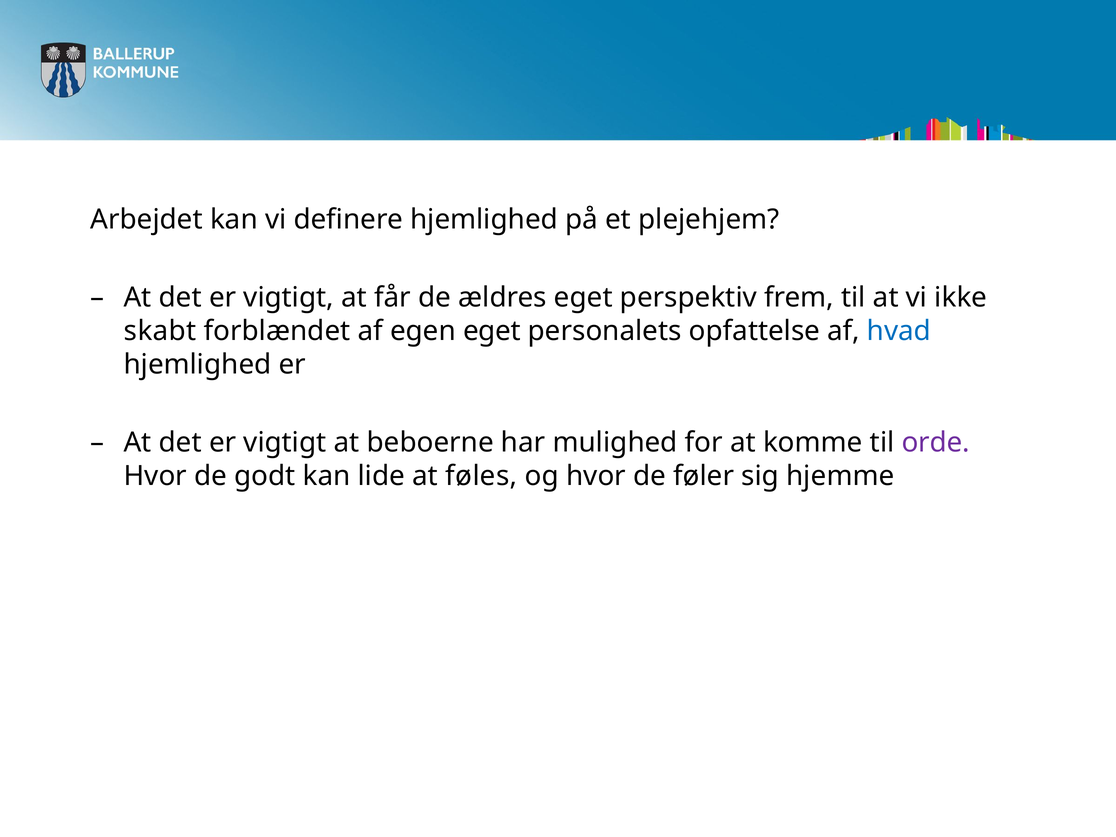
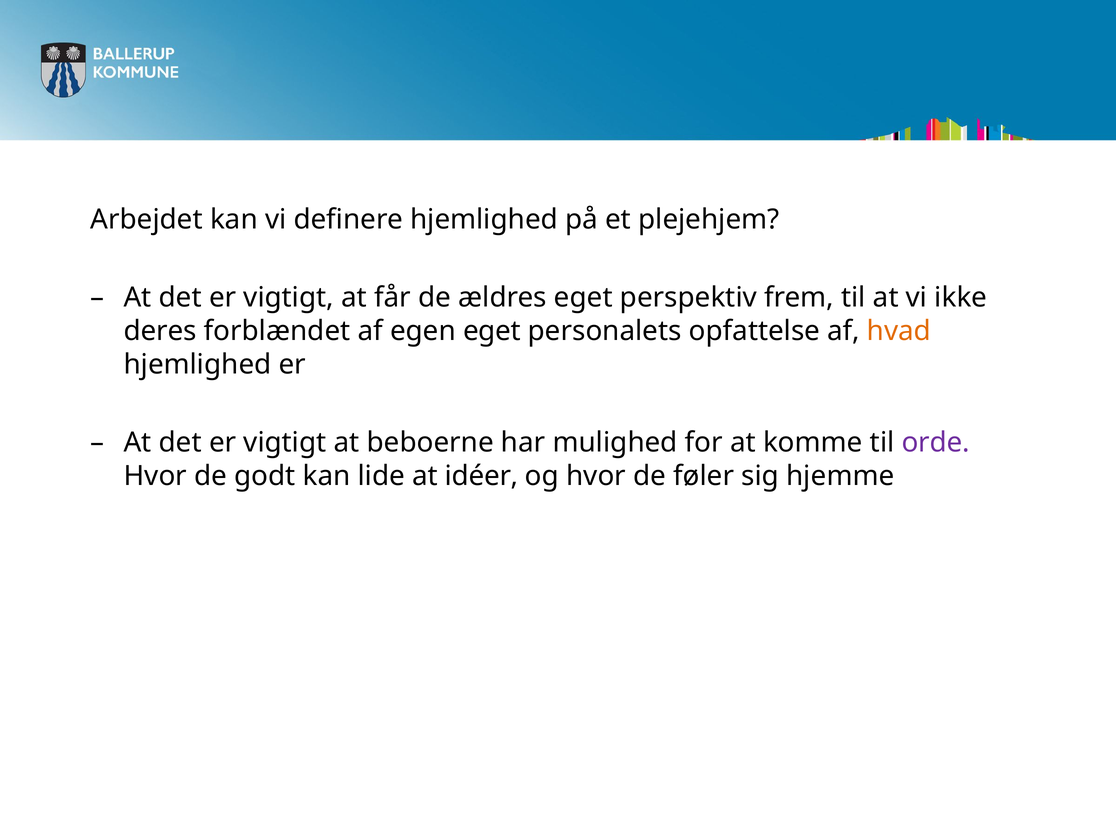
skabt: skabt -> deres
hvad colour: blue -> orange
føles: føles -> idéer
